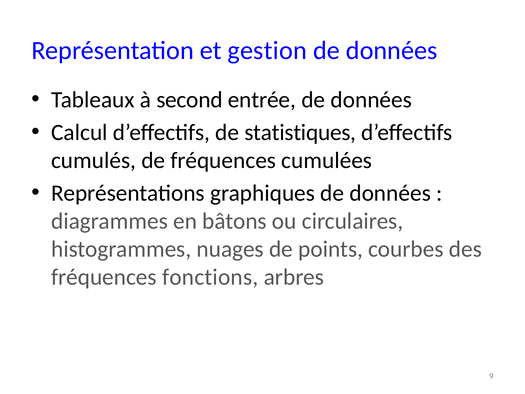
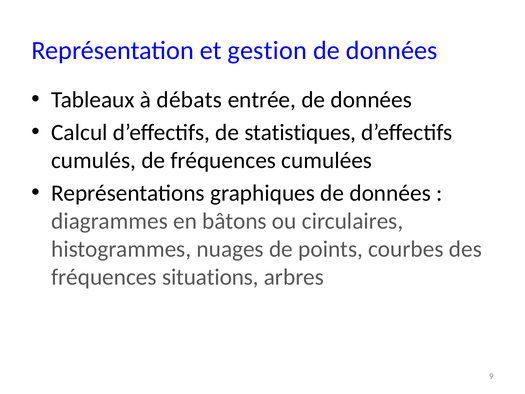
second: second -> débats
fonctions: fonctions -> situations
